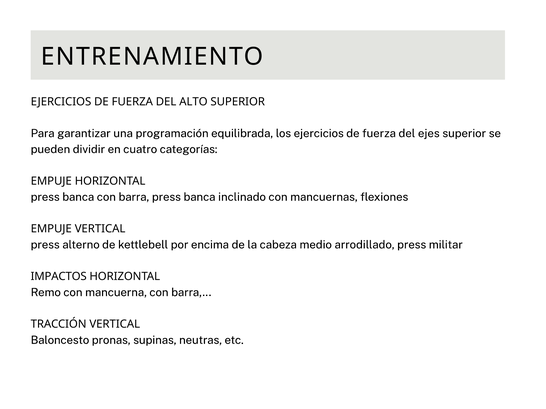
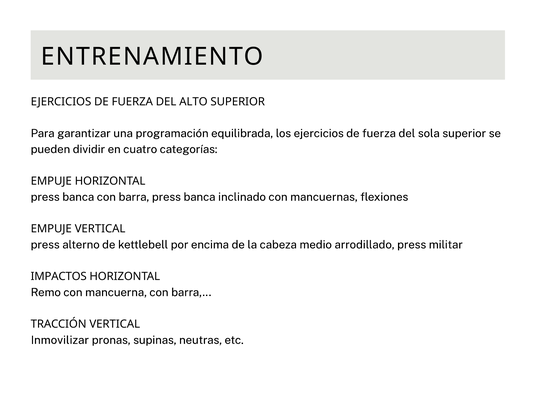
ejes: ejes -> sola
Baloncesto: Baloncesto -> Inmovilizar
